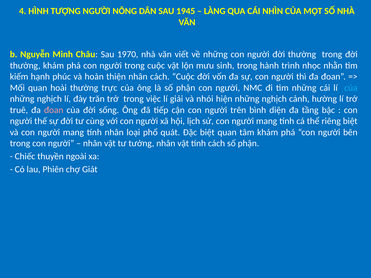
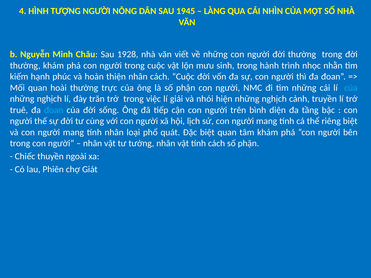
1970: 1970 -> 1928
hường: hường -> truyền
đoan at (54, 110) colour: pink -> light blue
